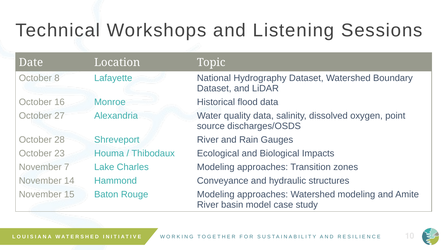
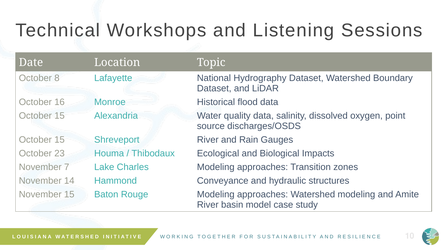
27 at (60, 116): 27 -> 15
28 at (60, 140): 28 -> 15
